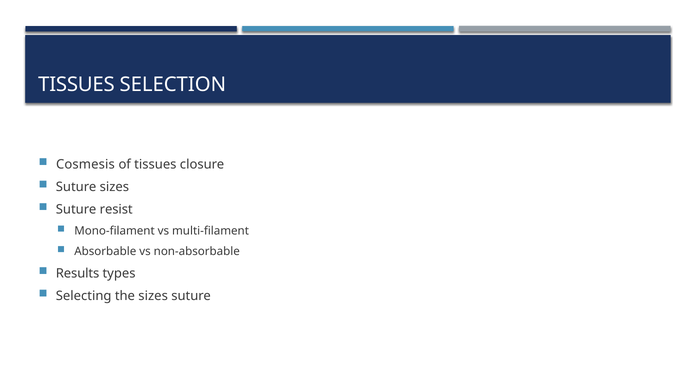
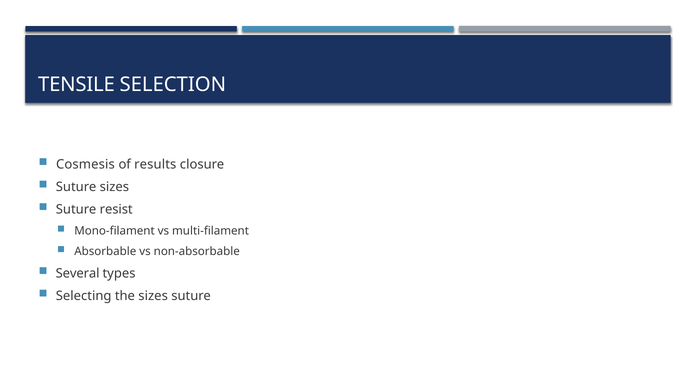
TISSUES at (76, 85): TISSUES -> TENSILE
of tissues: tissues -> results
Results: Results -> Several
